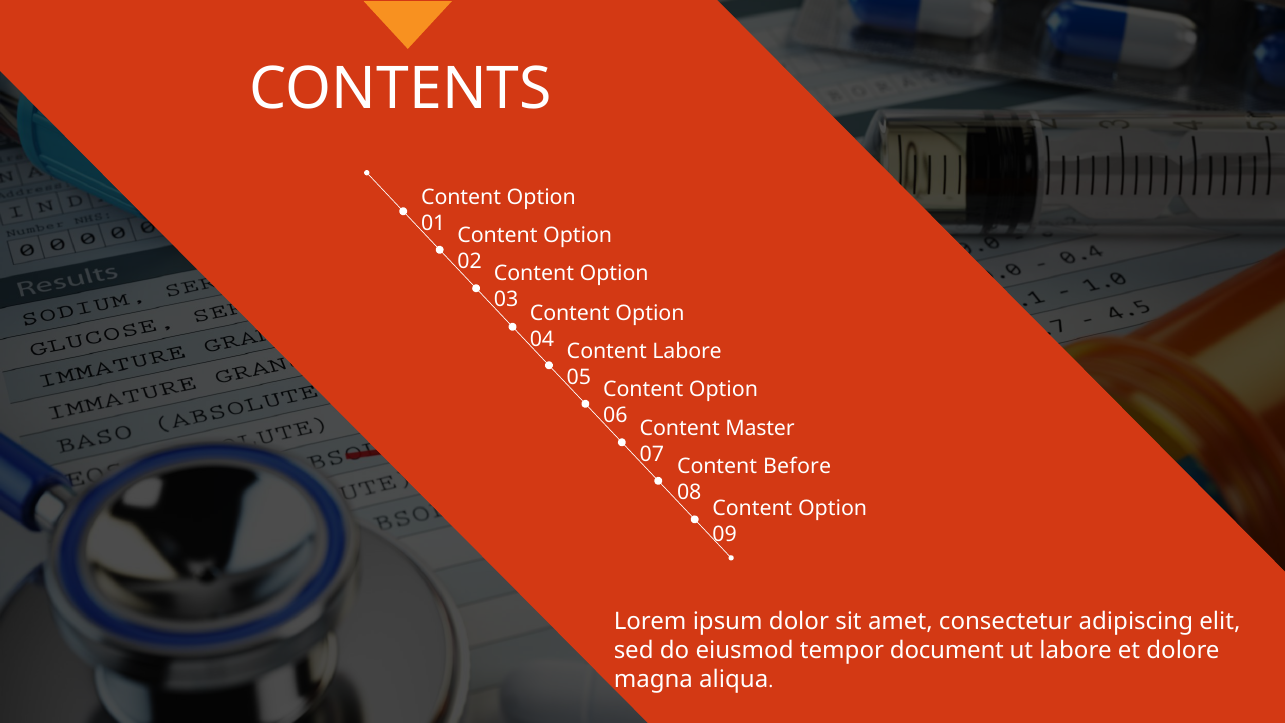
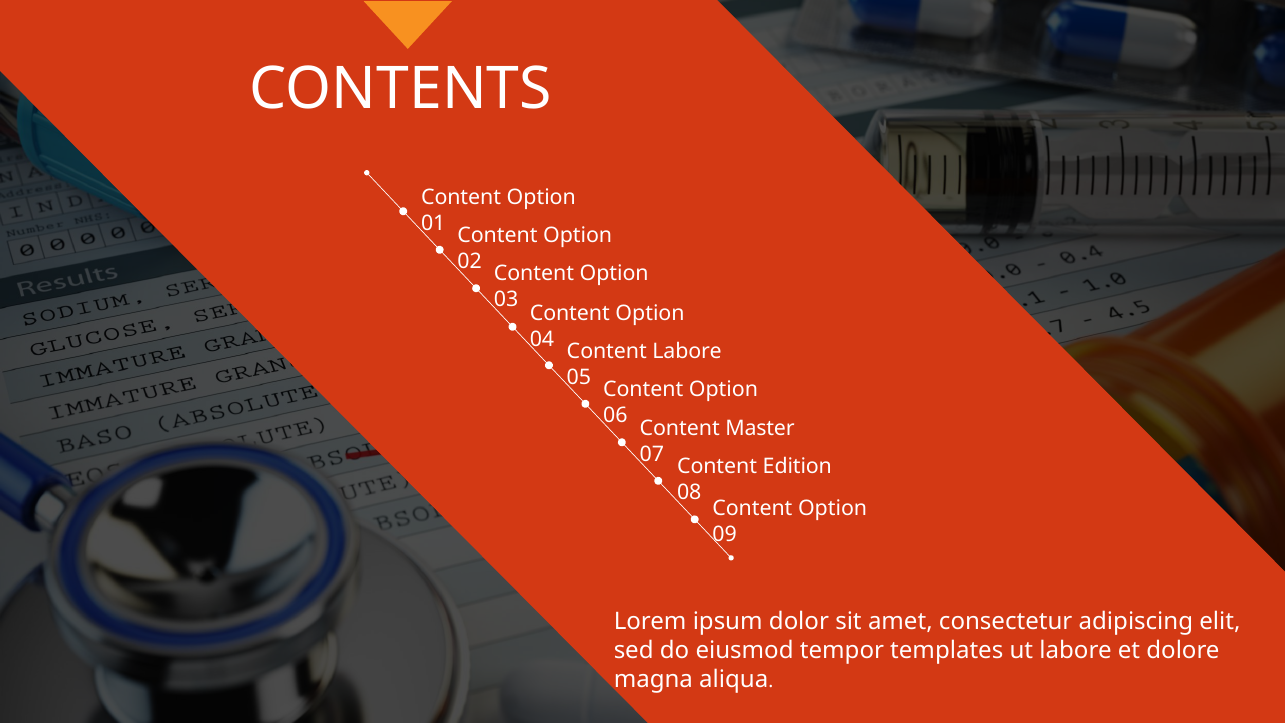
Before: Before -> Edition
document: document -> templates
